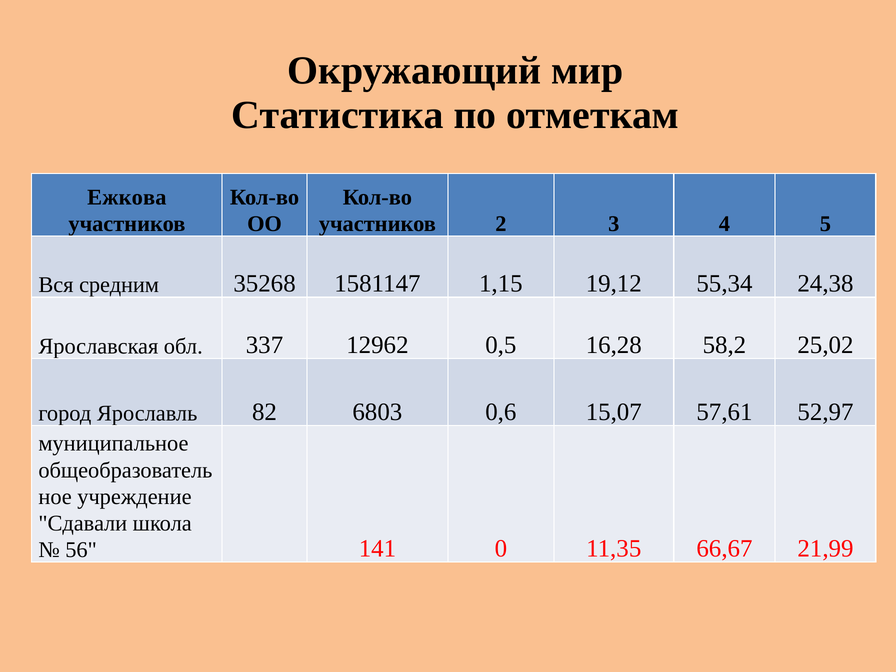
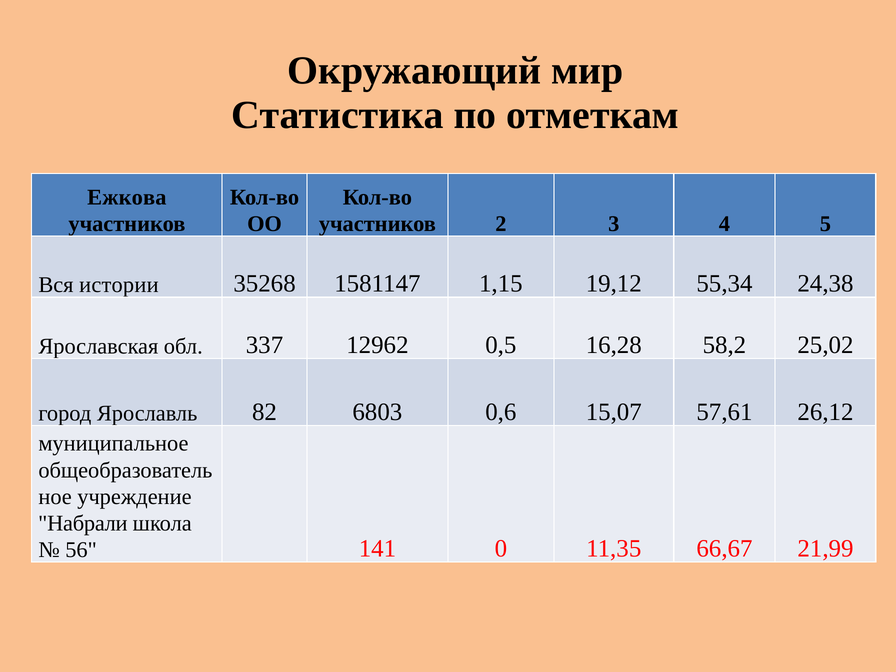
средним: средним -> истории
52,97: 52,97 -> 26,12
Сдавали: Сдавали -> Набрали
